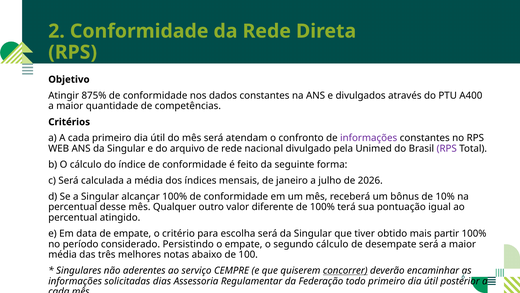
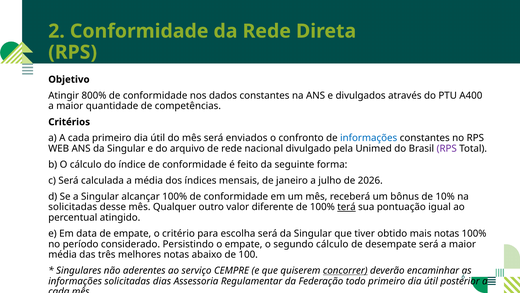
875%: 875% -> 800%
atendam: atendam -> enviados
informações at (369, 138) colour: purple -> blue
percentual at (73, 207): percentual -> solicitadas
terá underline: none -> present
mais partir: partir -> notas
